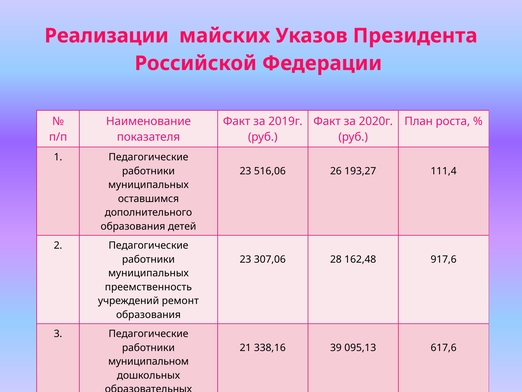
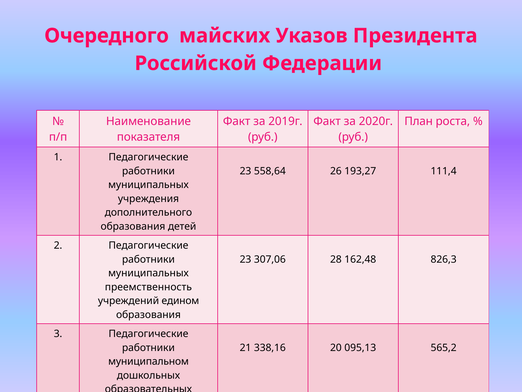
Реализации: Реализации -> Очередного
516,06: 516,06 -> 558,64
оставшимся: оставшимся -> учреждения
917,6: 917,6 -> 826,3
ремонт: ремонт -> едином
338,16 39: 39 -> 20
617,6: 617,6 -> 565,2
